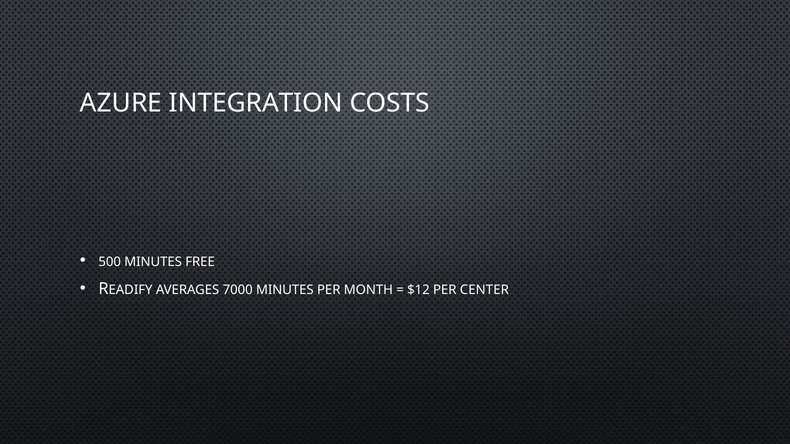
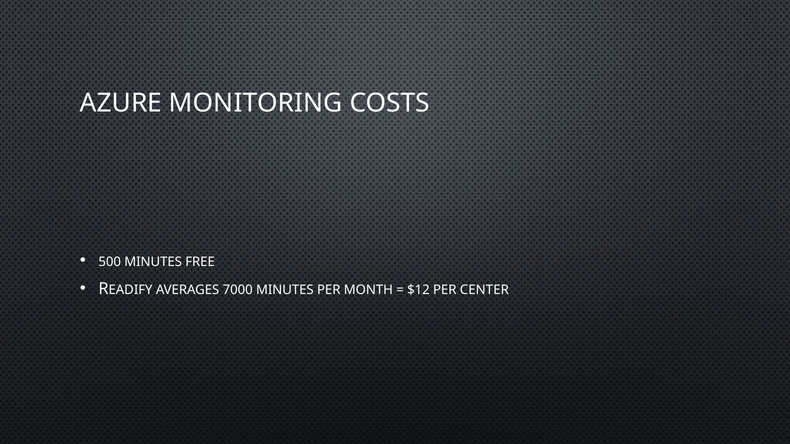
INTEGRATION: INTEGRATION -> MONITORING
